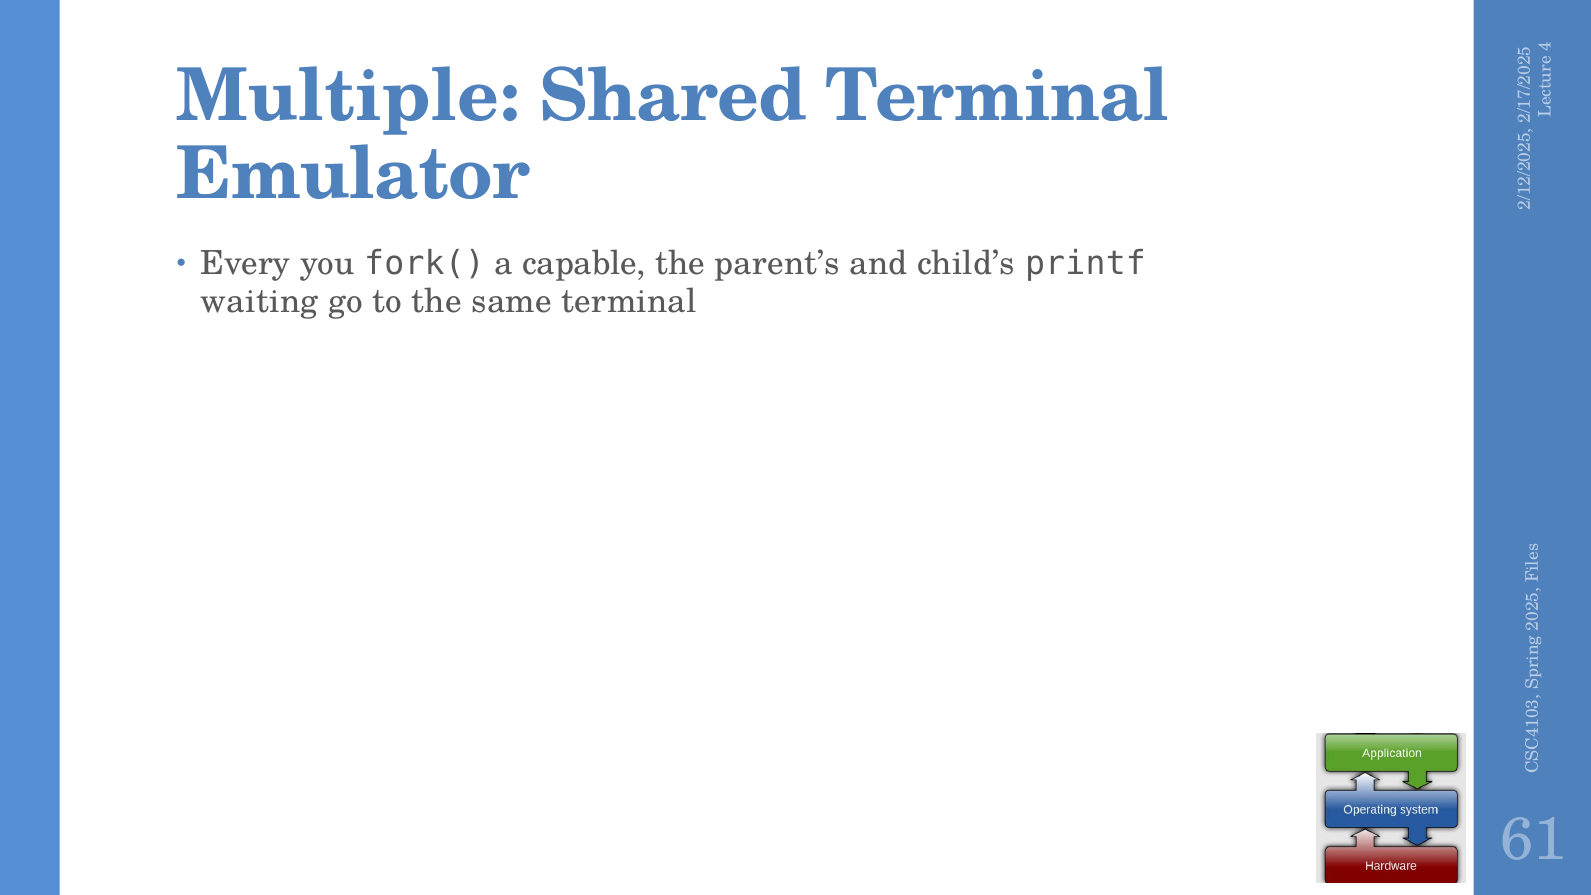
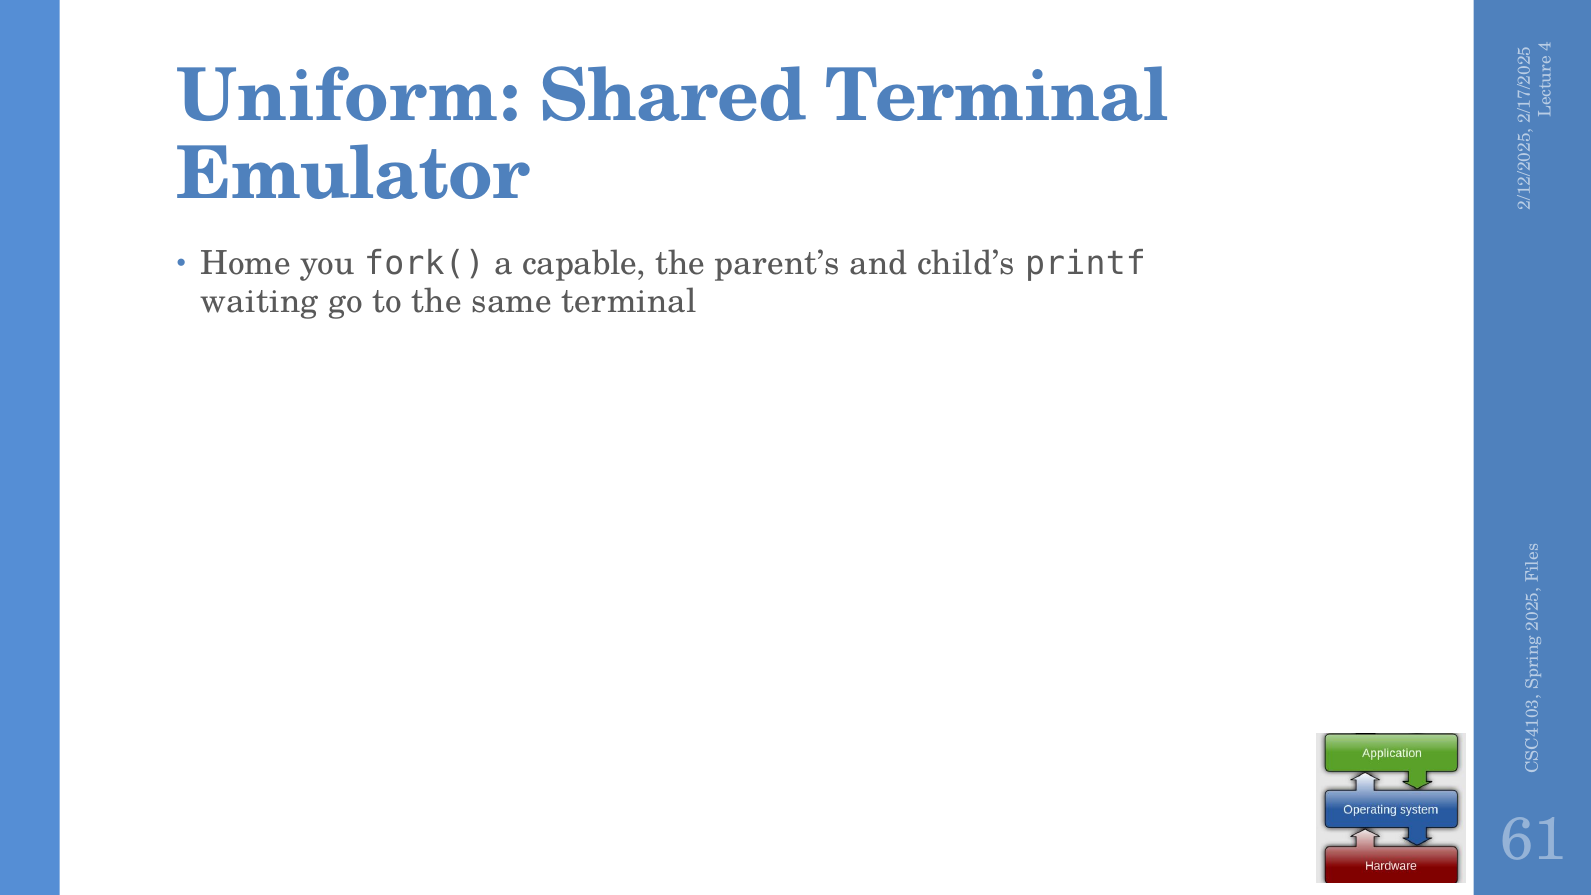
Multiple: Multiple -> Uniform
Every: Every -> Home
